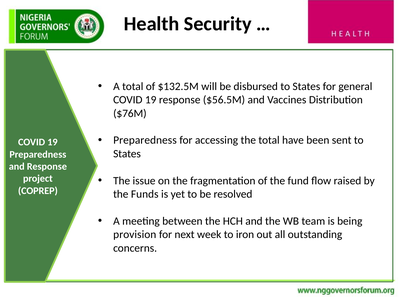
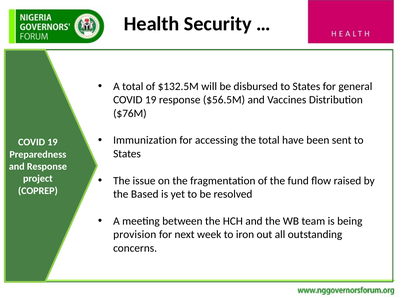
Preparedness at (145, 140): Preparedness -> Immunization
Funds: Funds -> Based
